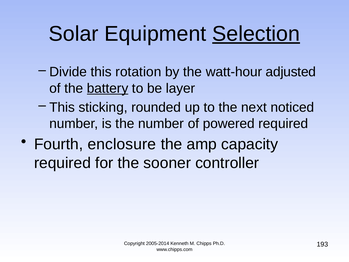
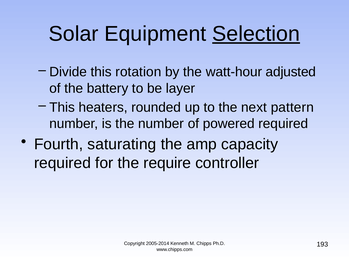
battery underline: present -> none
sticking: sticking -> heaters
noticed: noticed -> pattern
enclosure: enclosure -> saturating
sooner: sooner -> require
